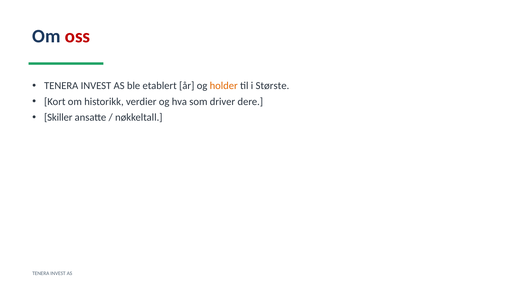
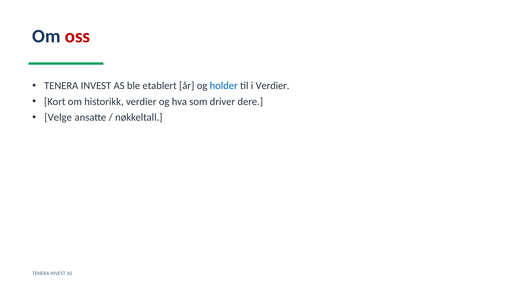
holder colour: orange -> blue
i Største: Største -> Verdier
Skiller: Skiller -> Velge
